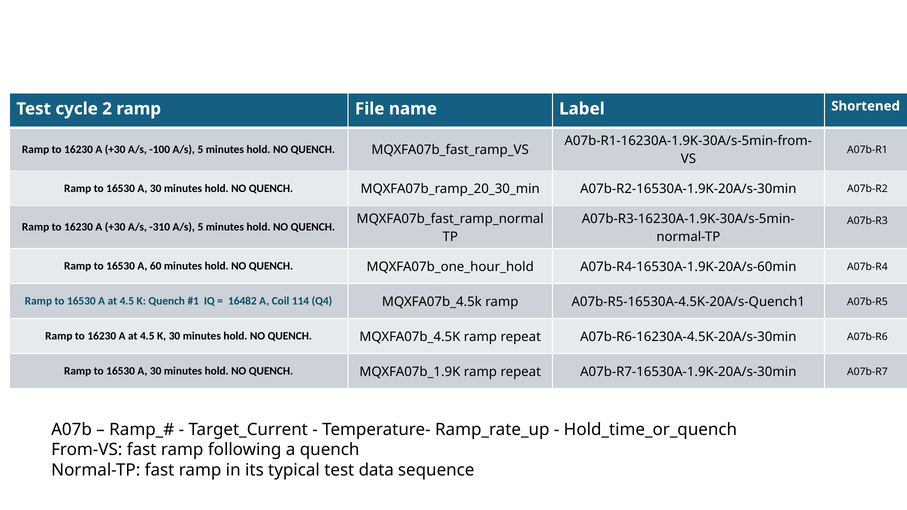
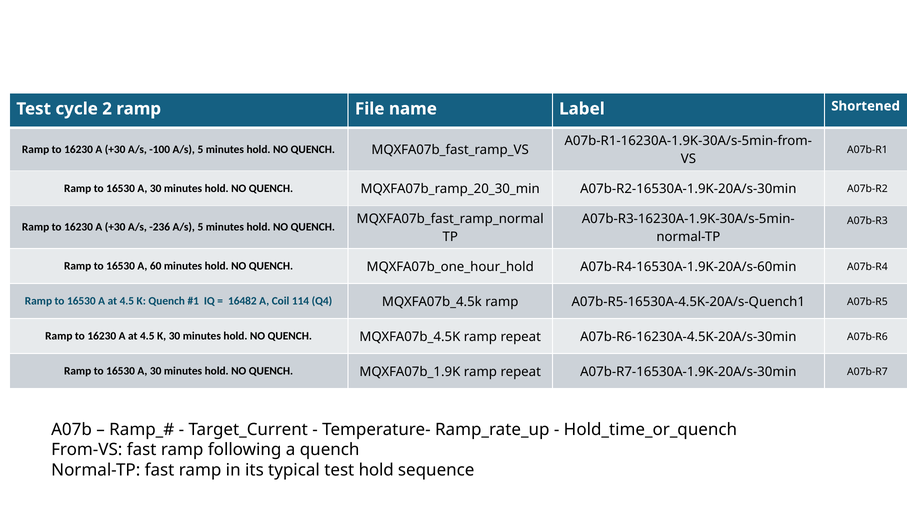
-310: -310 -> -236
test data: data -> hold
